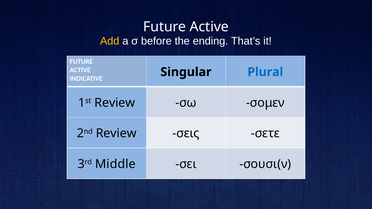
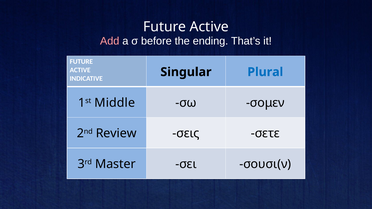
Add colour: yellow -> pink
1st Review: Review -> Middle
Middle: Middle -> Master
